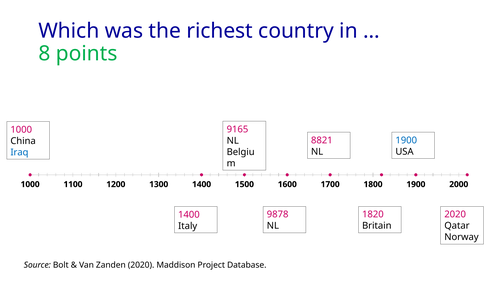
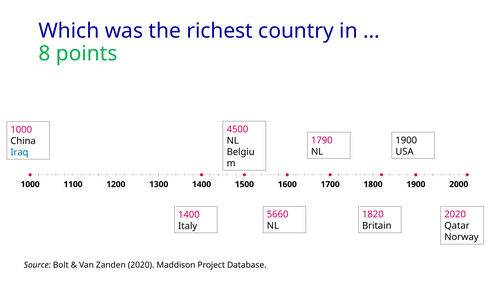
9165: 9165 -> 4500
1900 at (406, 141) colour: blue -> black
8821: 8821 -> 1790
9878: 9878 -> 5660
